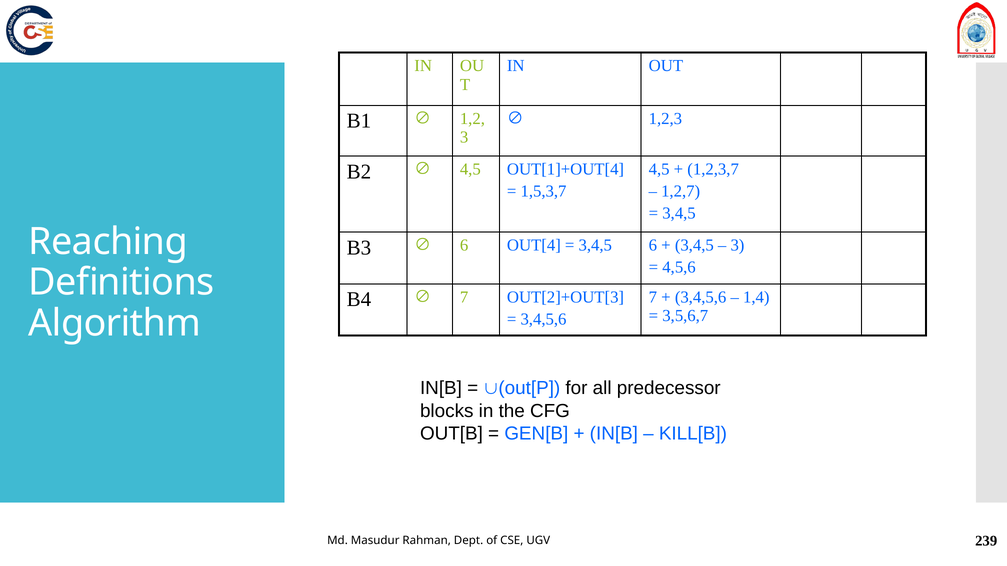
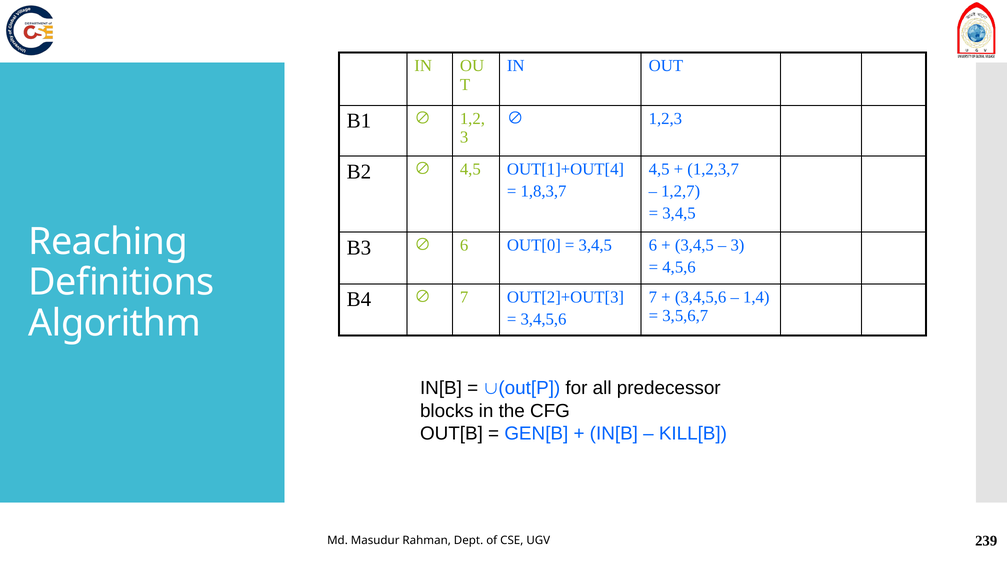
1,5,3,7: 1,5,3,7 -> 1,8,3,7
OUT[4: OUT[4 -> OUT[0
